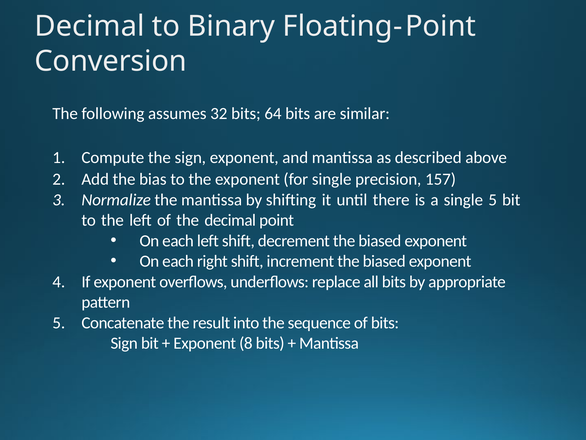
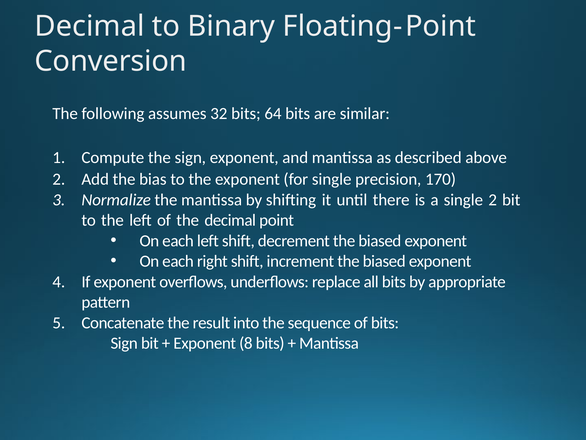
157: 157 -> 170
single 5: 5 -> 2
